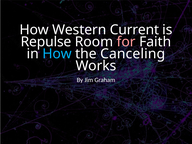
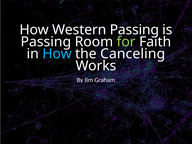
Western Current: Current -> Passing
Repulse at (46, 42): Repulse -> Passing
for colour: pink -> light green
